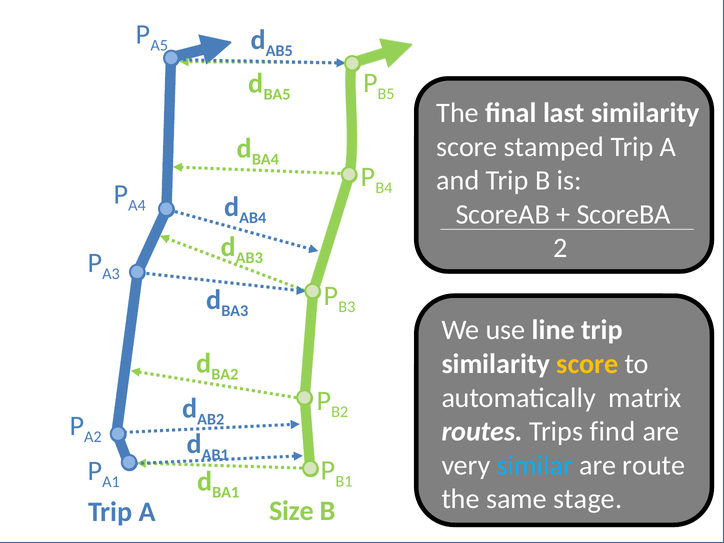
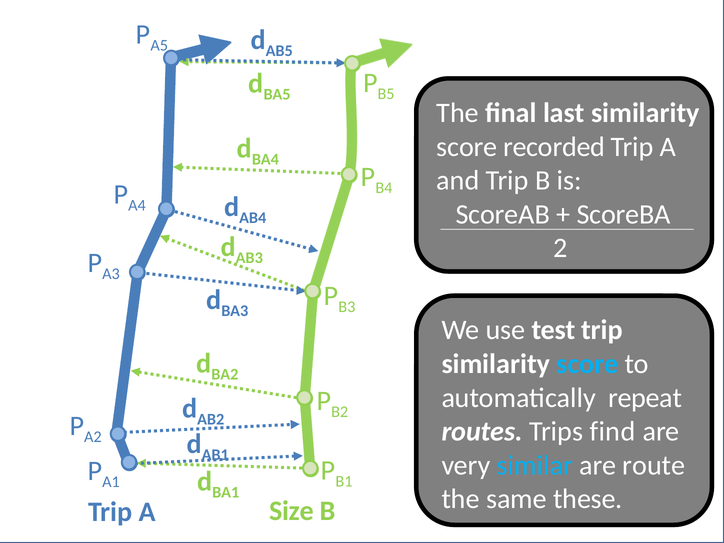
stamped: stamped -> recorded
line: line -> test
score at (587, 364) colour: yellow -> light blue
matrix: matrix -> repeat
stage: stage -> these
